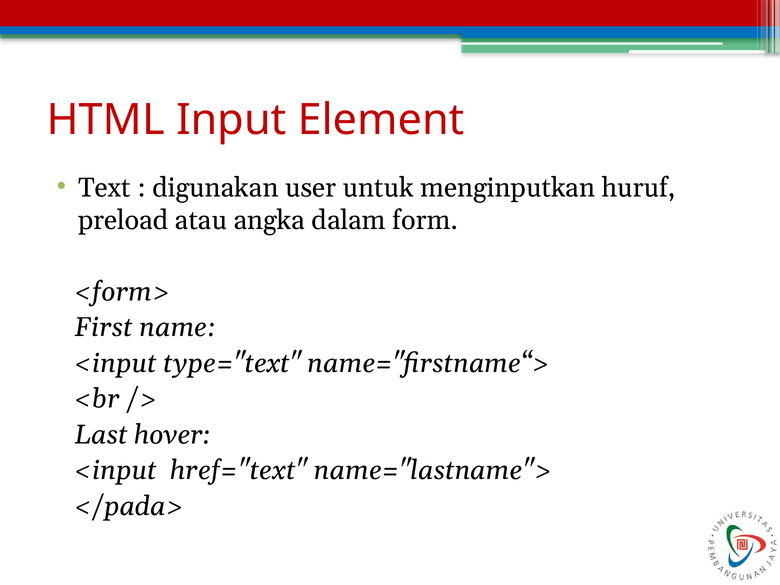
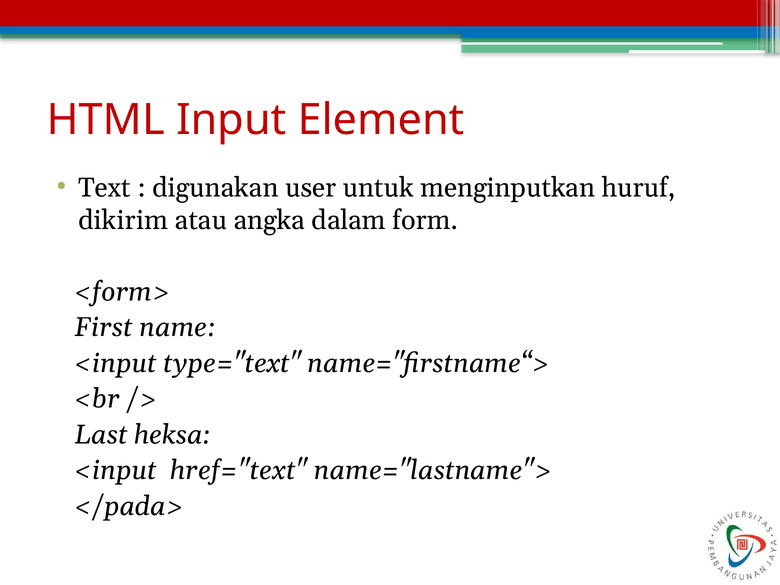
preload: preload -> dikirim
hover: hover -> heksa
